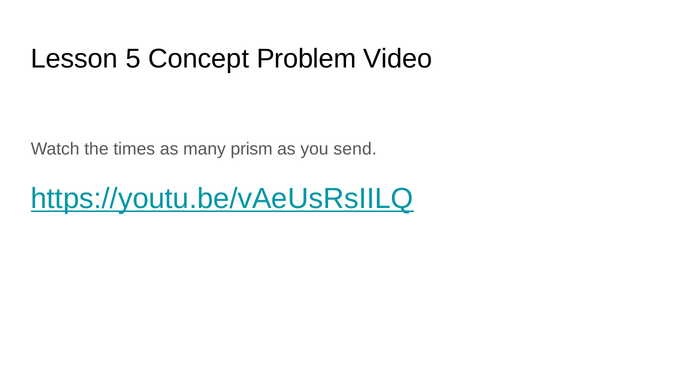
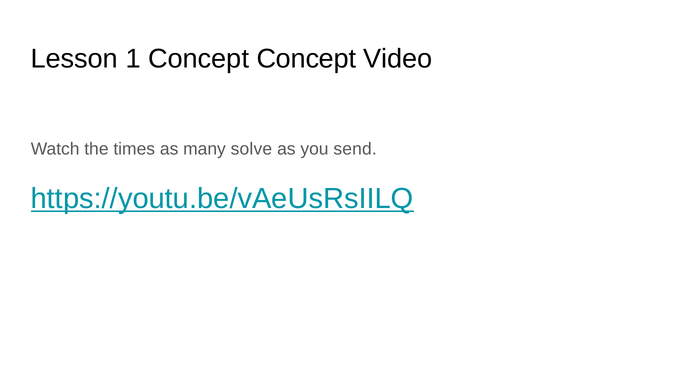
5: 5 -> 1
Concept Problem: Problem -> Concept
prism: prism -> solve
